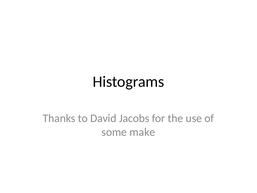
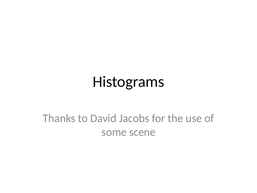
make: make -> scene
